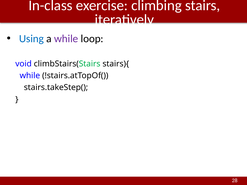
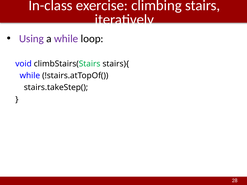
Using colour: blue -> purple
